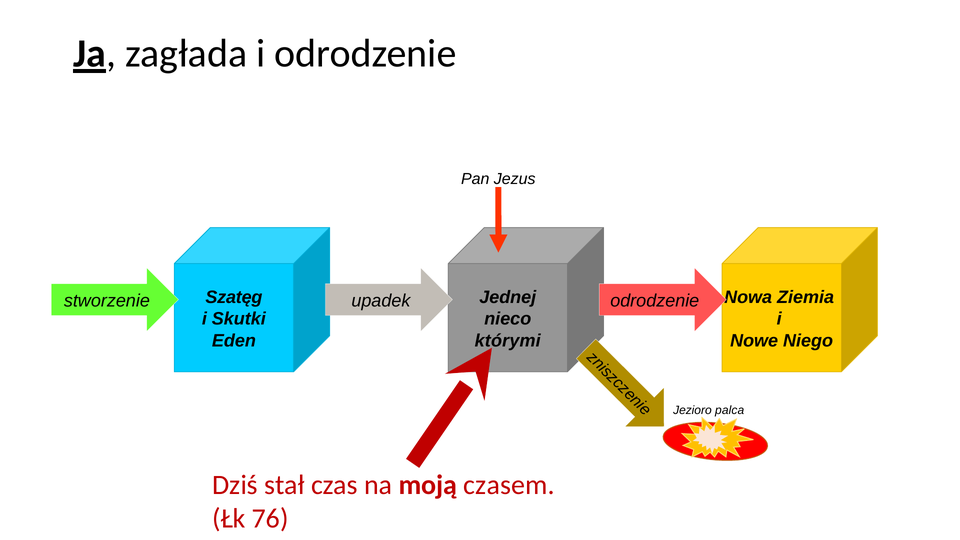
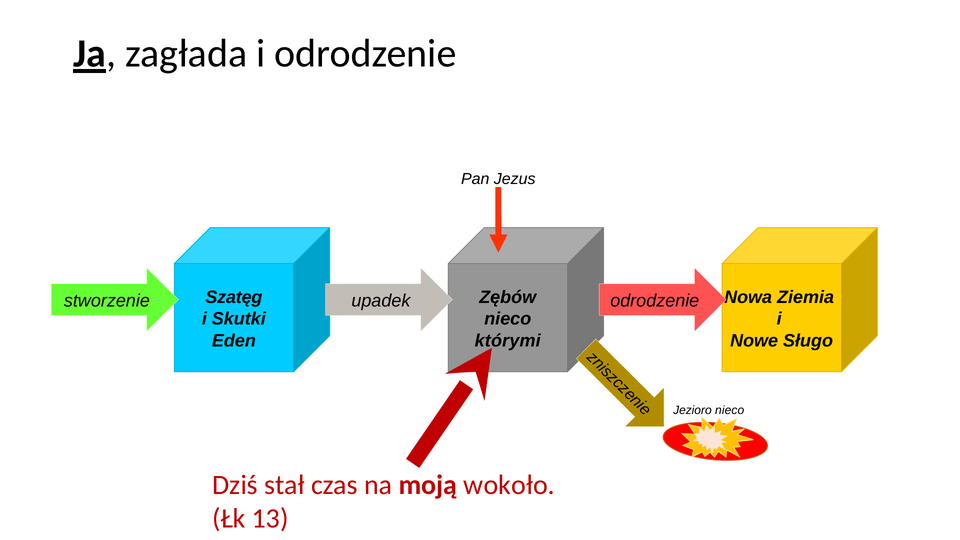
Jednej: Jednej -> Zębów
Niego: Niego -> Sługo
Jezioro palca: palca -> nieco
czasem: czasem -> wokoło
76: 76 -> 13
